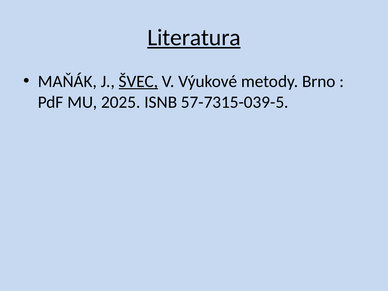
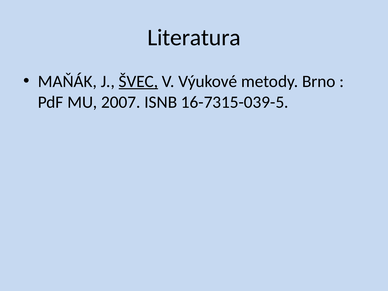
Literatura underline: present -> none
2025: 2025 -> 2007
57-7315-039-5: 57-7315-039-5 -> 16-7315-039-5
